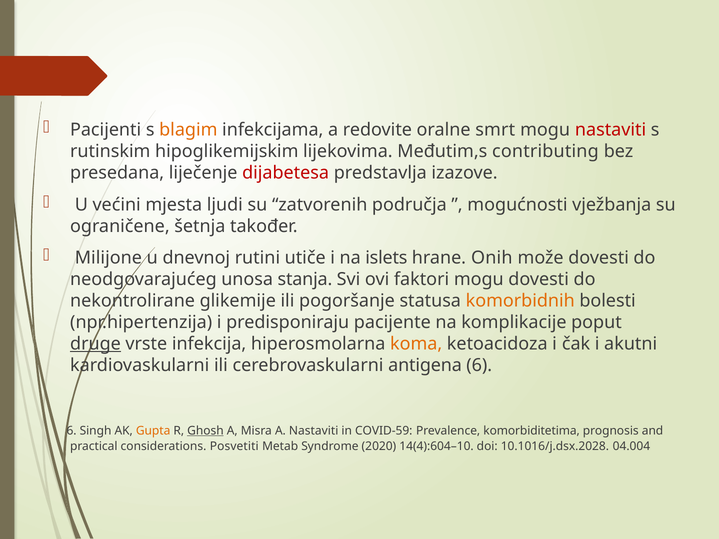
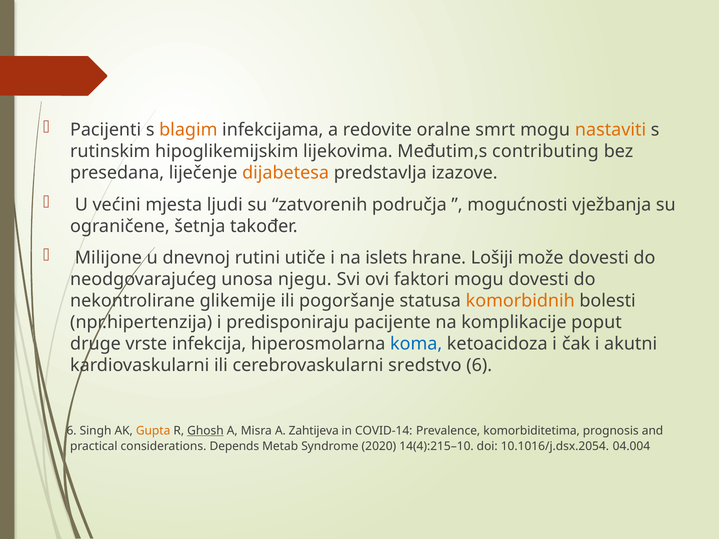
nastaviti at (611, 130) colour: red -> orange
dijabetesa colour: red -> orange
Onih: Onih -> Lošiji
stanja: stanja -> njegu
druge underline: present -> none
koma colour: orange -> blue
antigena: antigena -> sredstvo
A Nastaviti: Nastaviti -> Zahtijeva
COVID-59: COVID-59 -> COVID-14
Posvetiti: Posvetiti -> Depends
14(4):604–10: 14(4):604–10 -> 14(4):215–10
10.1016/j.dsx.2028: 10.1016/j.dsx.2028 -> 10.1016/j.dsx.2054
